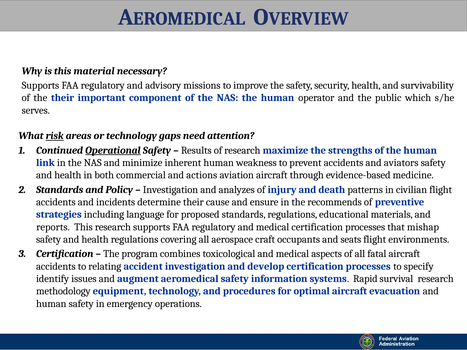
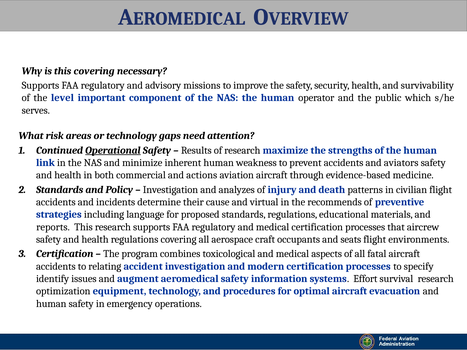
this material: material -> covering
the their: their -> level
risk underline: present -> none
ensure: ensure -> virtual
mishap: mishap -> aircrew
develop: develop -> modern
Rapid: Rapid -> Effort
methodology: methodology -> optimization
